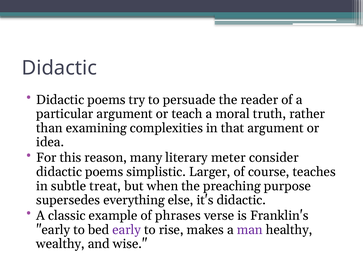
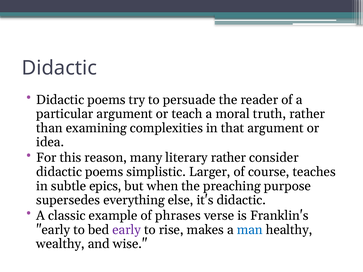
literary meter: meter -> rather
treat: treat -> epics
man colour: purple -> blue
